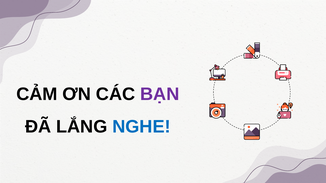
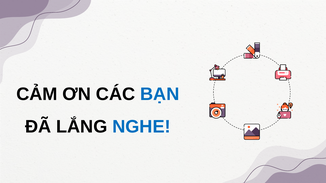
BẠN colour: purple -> blue
